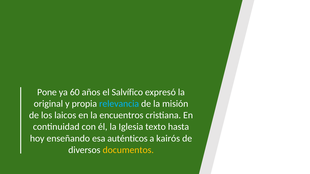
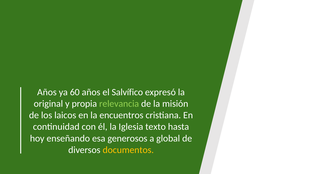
Pone at (47, 92): Pone -> Años
relevancia colour: light blue -> light green
auténticos: auténticos -> generosos
kairós: kairós -> global
